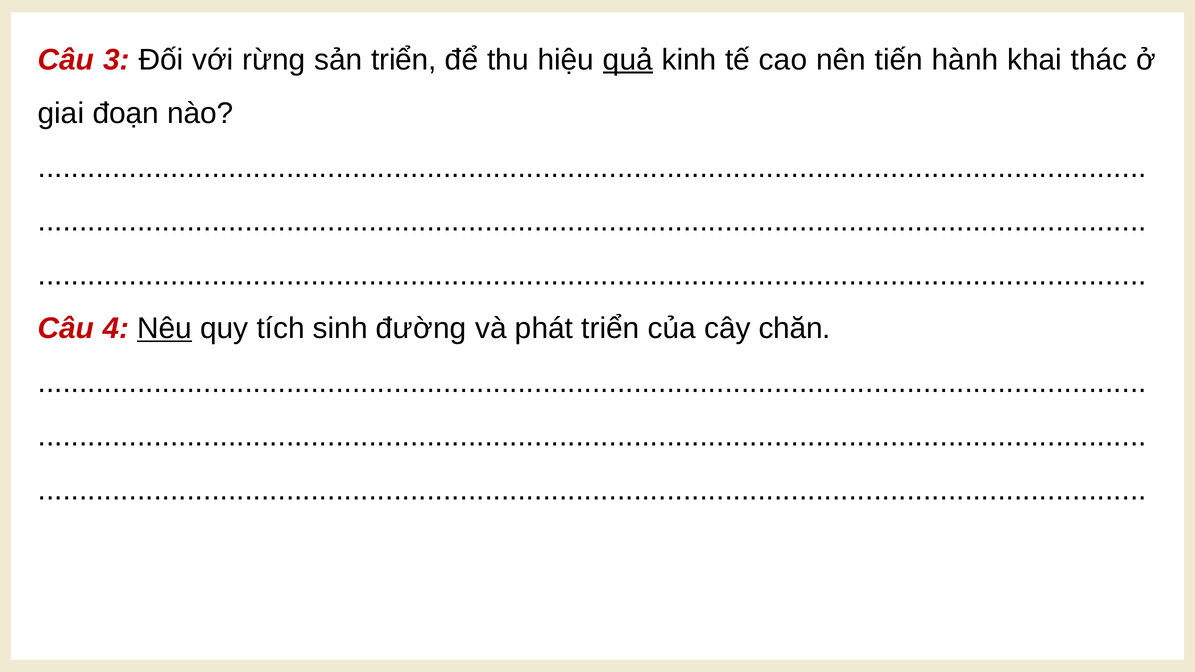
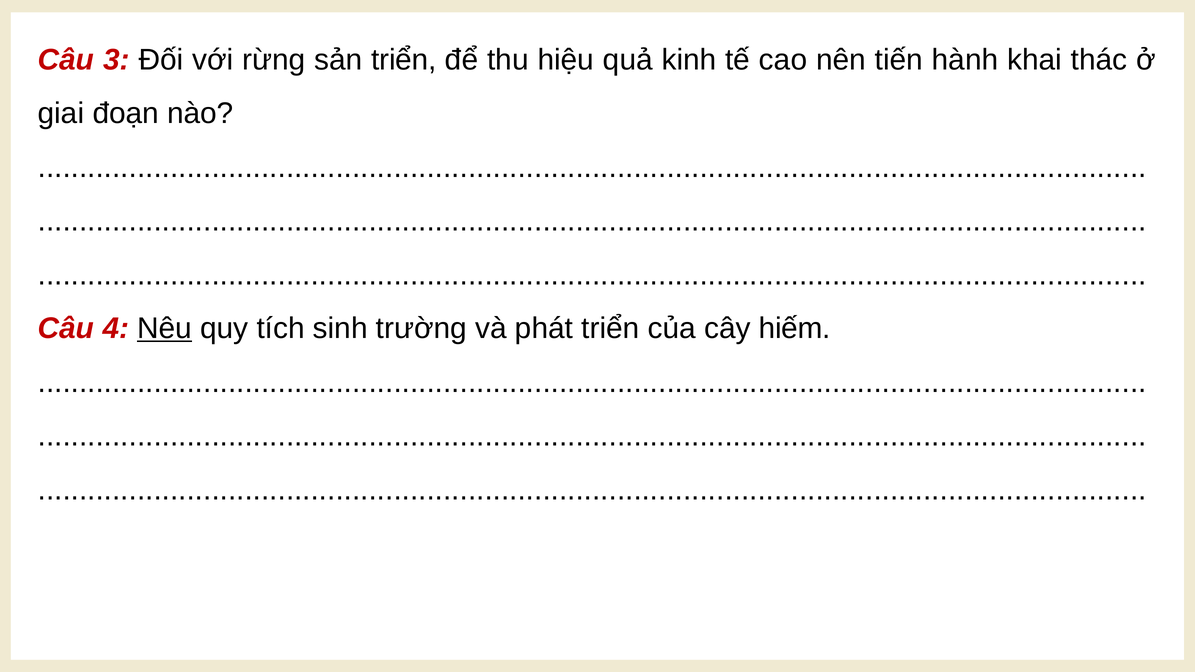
quả underline: present -> none
đường: đường -> trường
chăn: chăn -> hiếm
